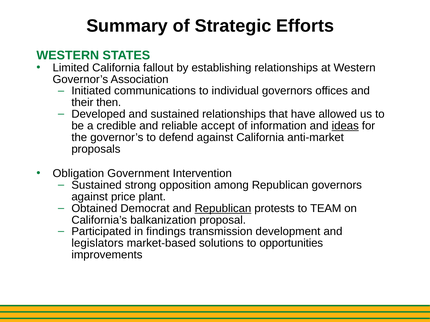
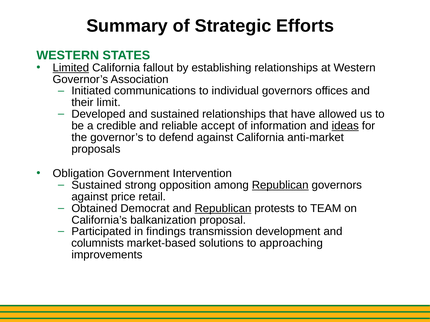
Limited underline: none -> present
then: then -> limit
Republican at (280, 185) underline: none -> present
plant: plant -> retail
legislators: legislators -> columnists
opportunities: opportunities -> approaching
